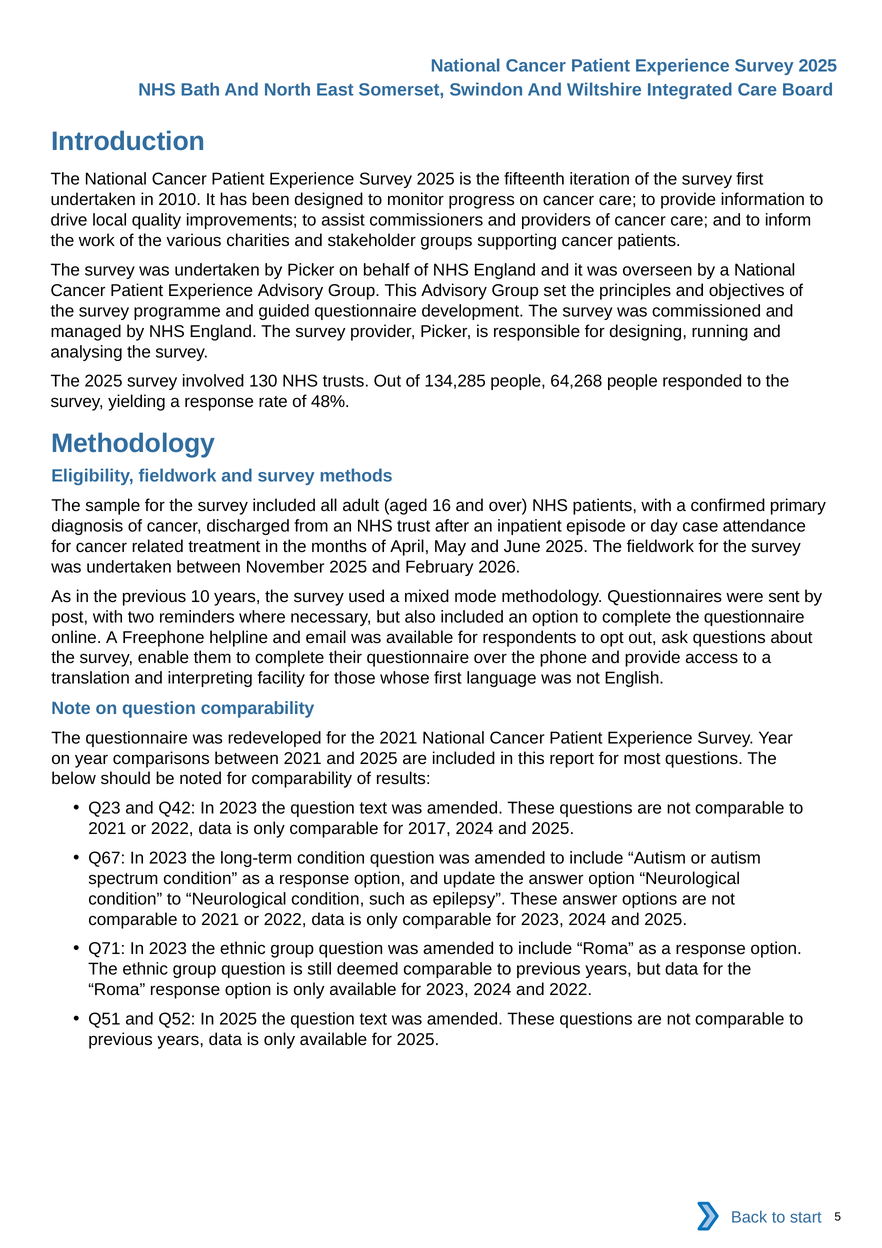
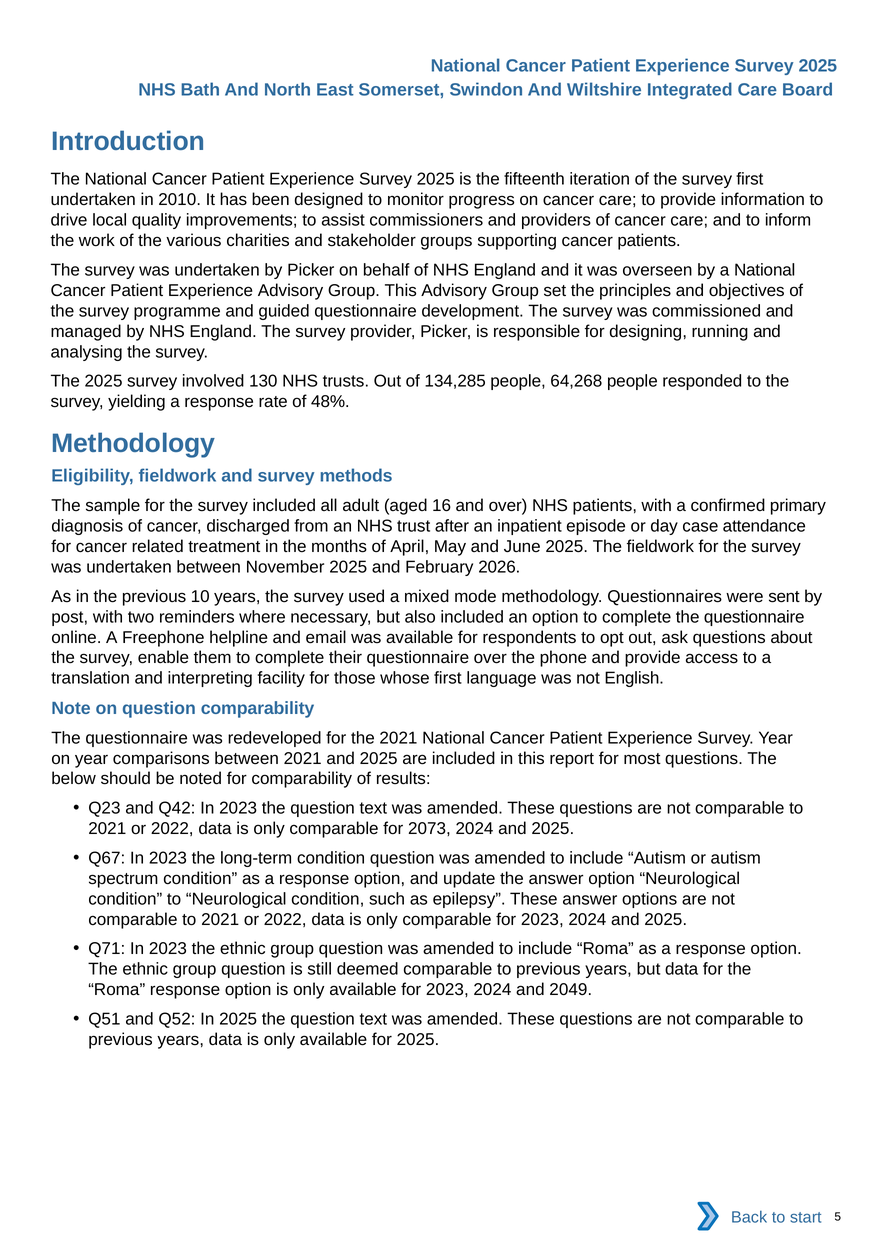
2017: 2017 -> 2073
and 2022: 2022 -> 2049
